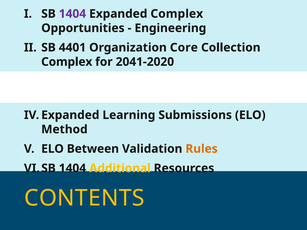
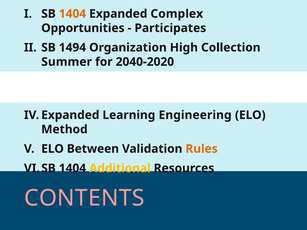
1404 at (72, 14) colour: purple -> orange
Engineering: Engineering -> Participates
4401: 4401 -> 1494
Core: Core -> High
Complex at (67, 62): Complex -> Summer
2041-2020: 2041-2020 -> 2040-2020
Submissions: Submissions -> Engineering
CONTENTS colour: yellow -> pink
